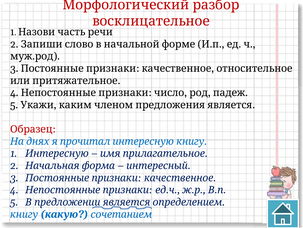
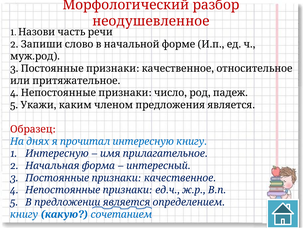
восклицательное: восклицательное -> неодушевленное
